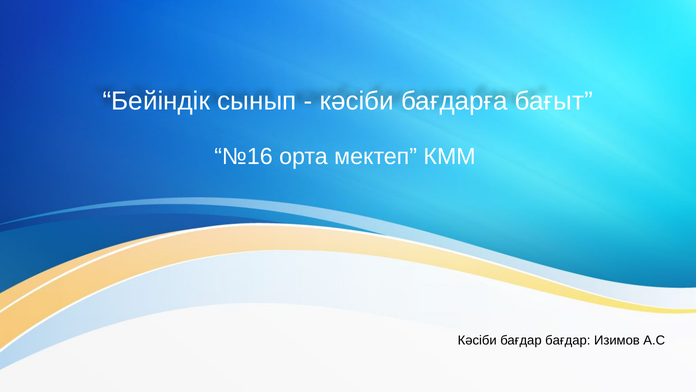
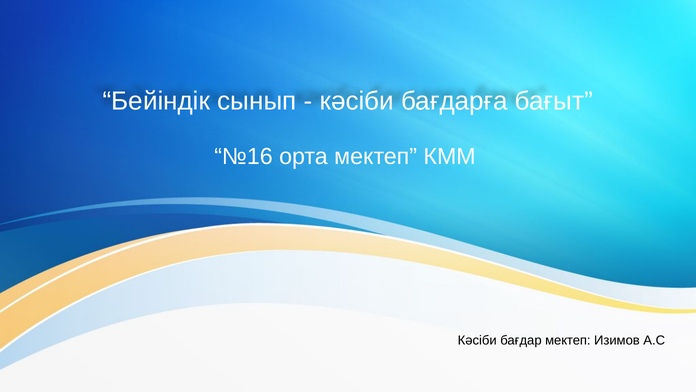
бағдар бағдар: бағдар -> мектеп
